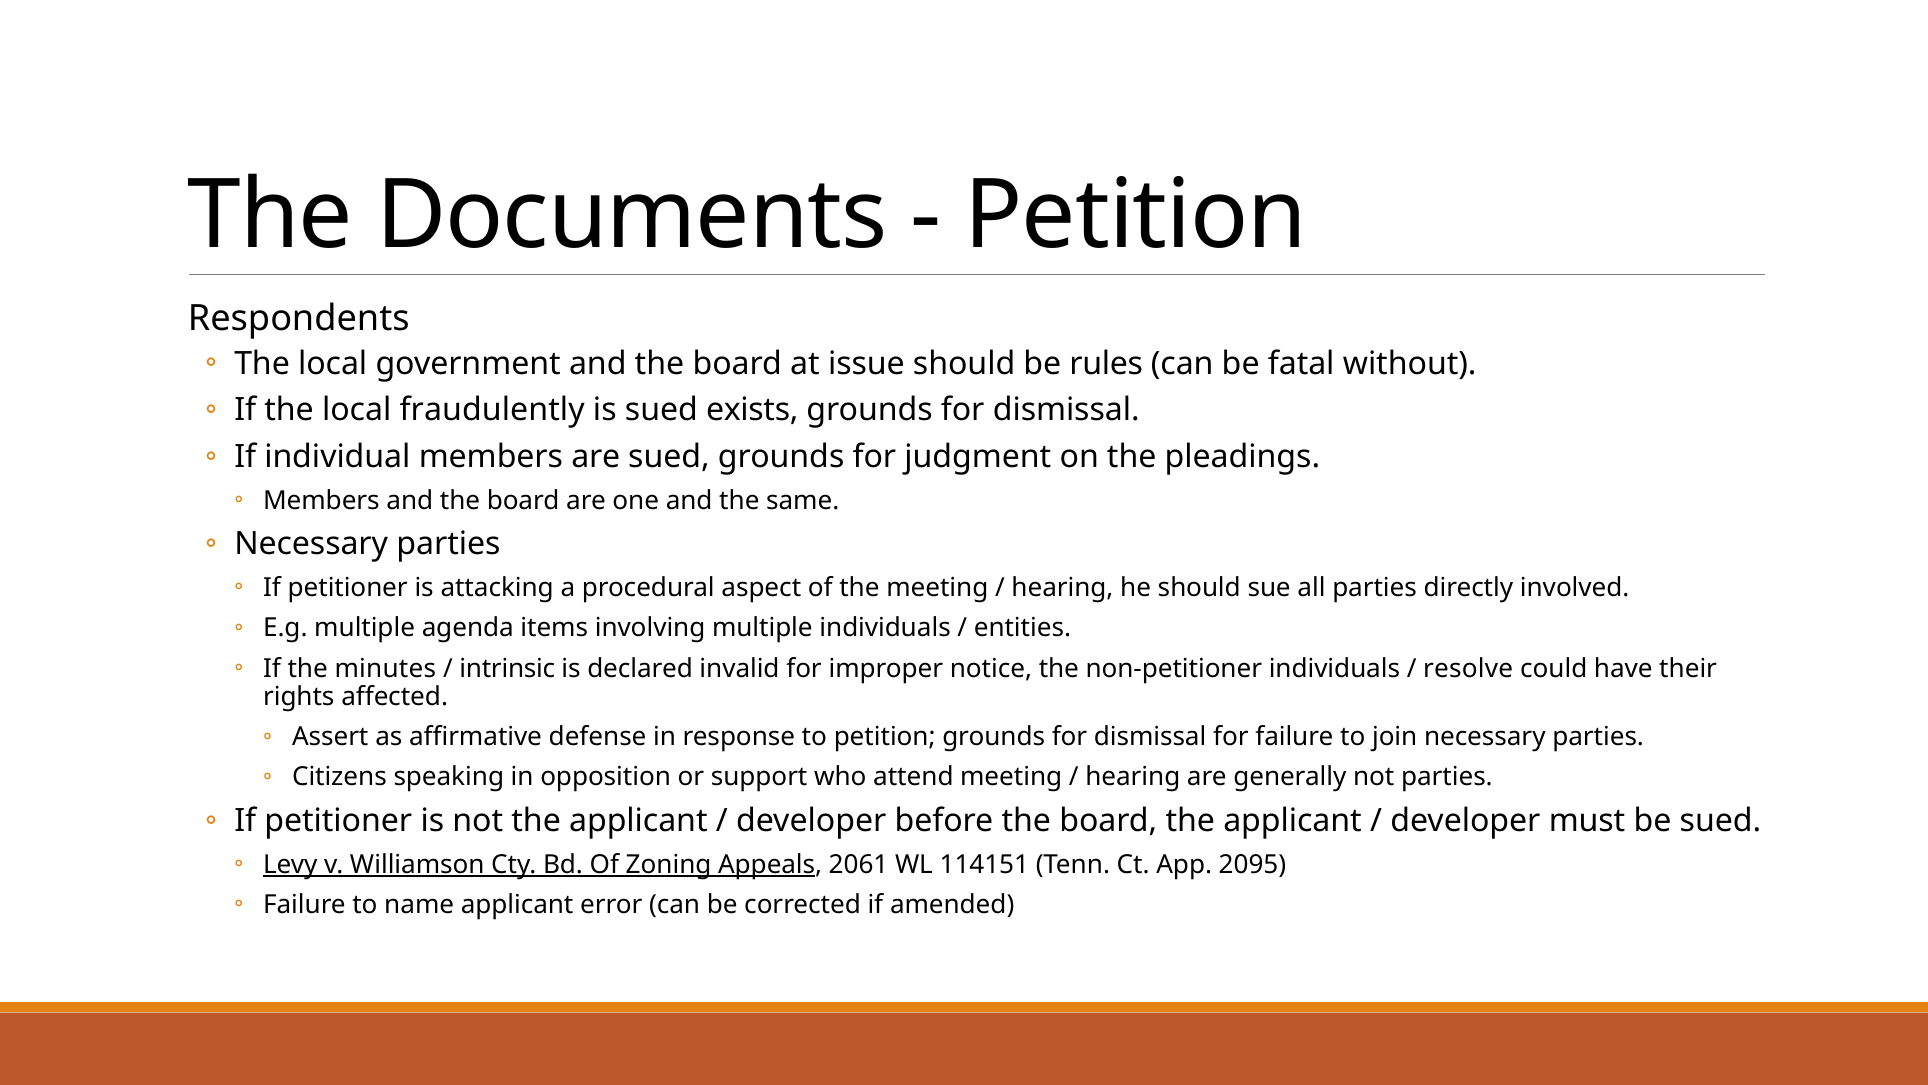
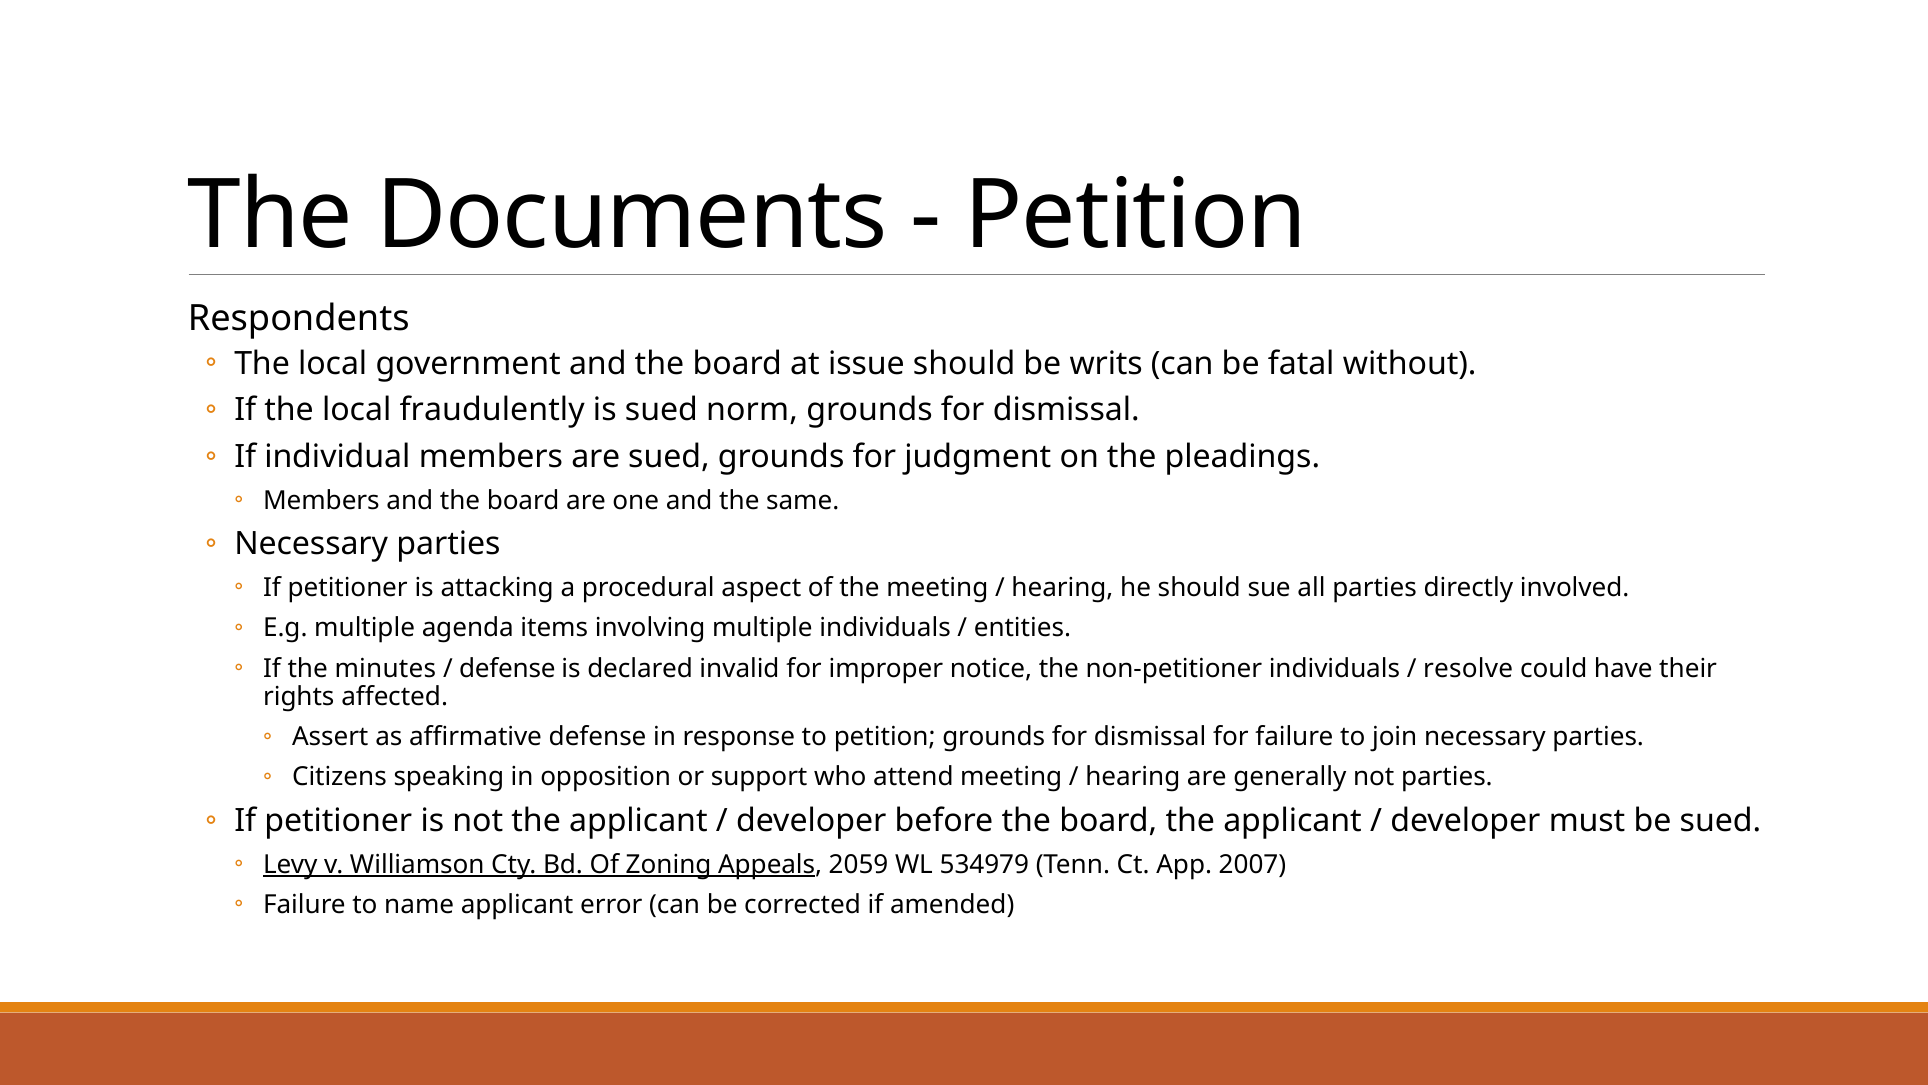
rules: rules -> writs
exists: exists -> norm
intrinsic at (507, 668): intrinsic -> defense
2061: 2061 -> 2059
114151: 114151 -> 534979
2095: 2095 -> 2007
